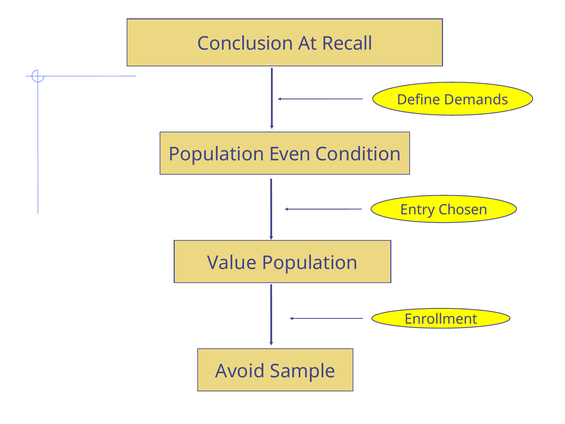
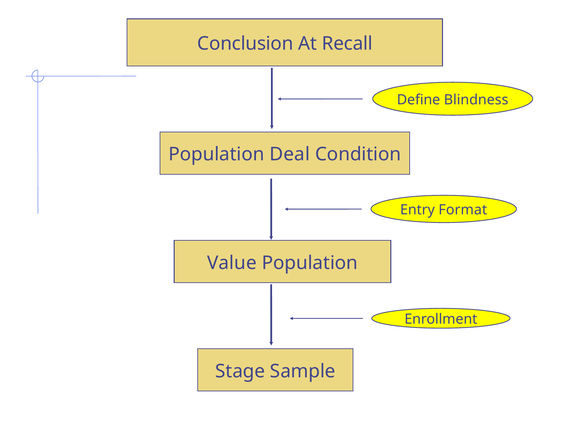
Demands: Demands -> Blindness
Even: Even -> Deal
Chosen: Chosen -> Format
Avoid: Avoid -> Stage
